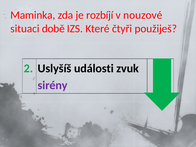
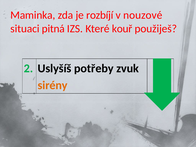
době: době -> pitná
čtyři: čtyři -> kouř
události: události -> potřeby
sirény colour: purple -> orange
